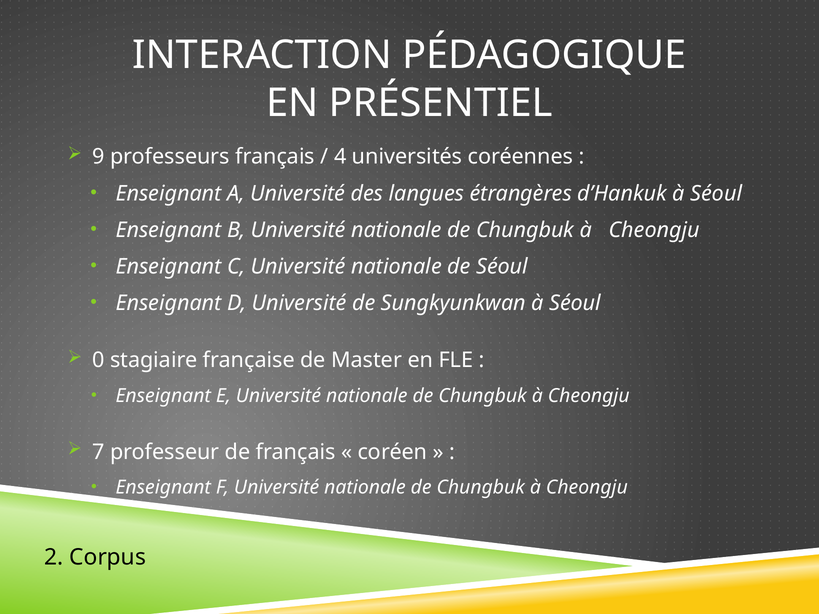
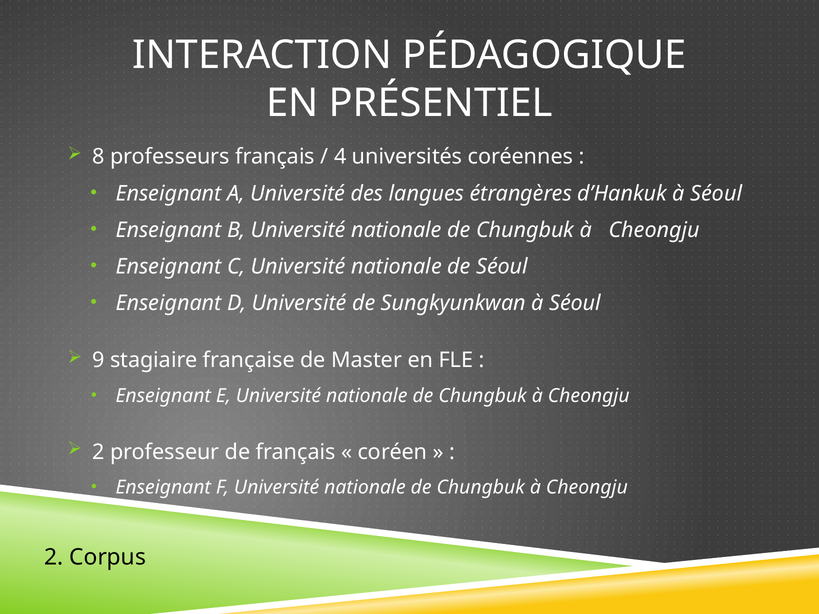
9: 9 -> 8
0: 0 -> 9
7 at (98, 452): 7 -> 2
